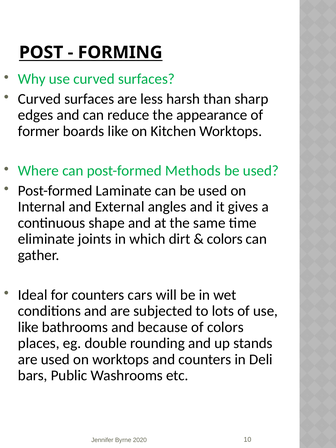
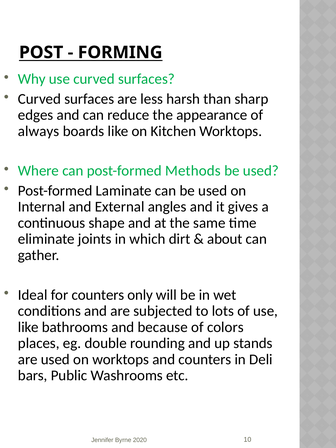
former: former -> always
colors at (225, 239): colors -> about
cars: cars -> only
